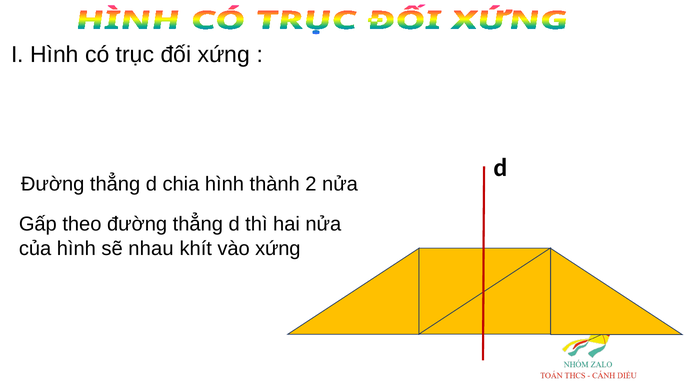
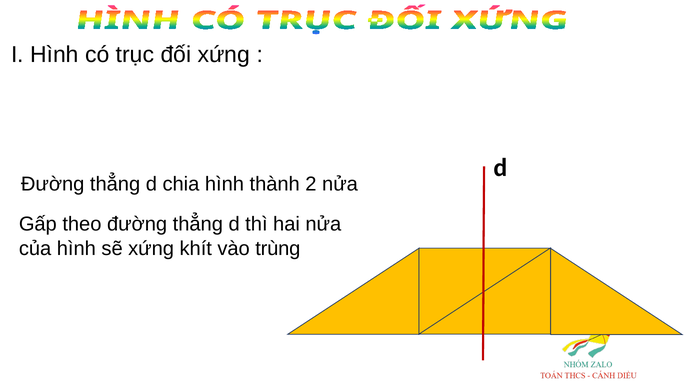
sẽ nhau: nhau -> xứng
vào xứng: xứng -> trùng
